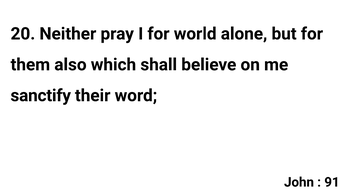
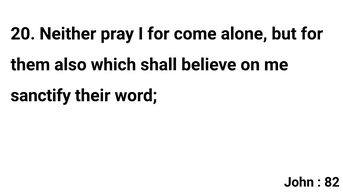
world: world -> come
91: 91 -> 82
